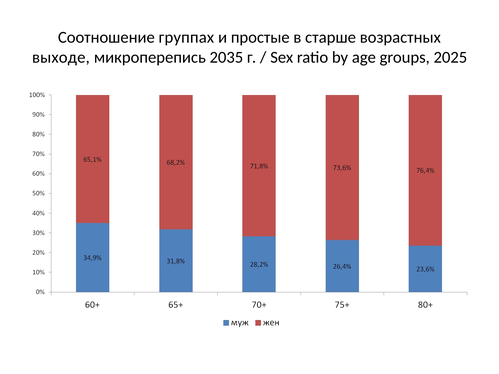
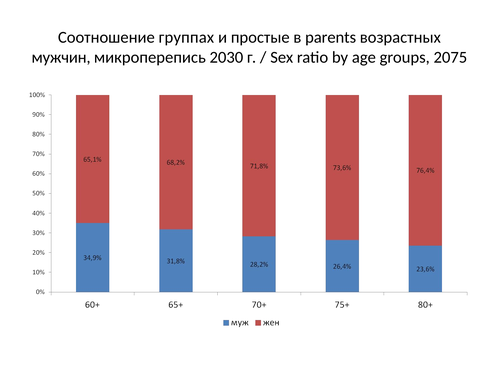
старше: старше -> parents
выходе: выходе -> мужчин
2035: 2035 -> 2030
2025: 2025 -> 2075
